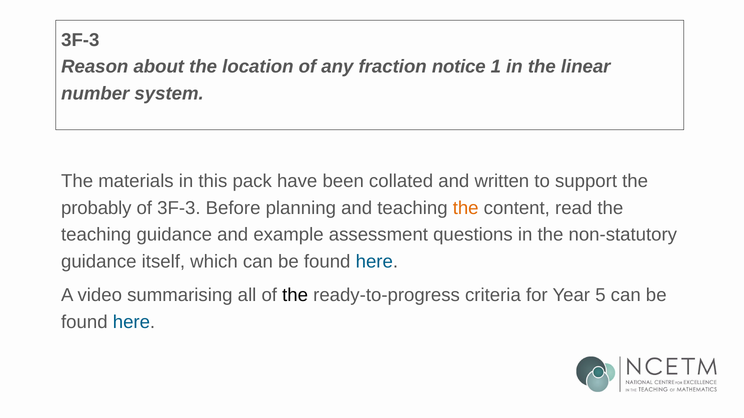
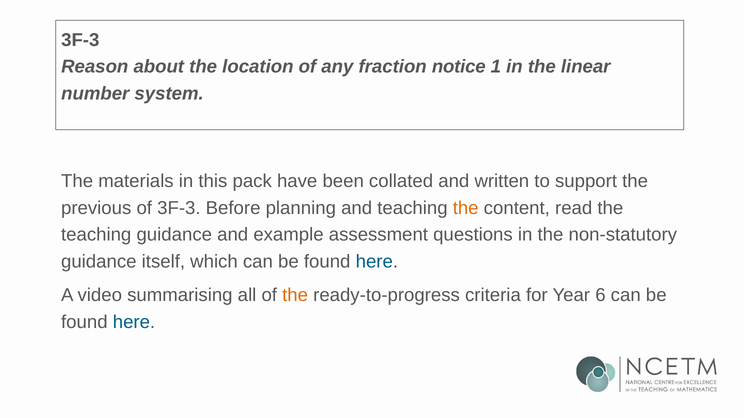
probably: probably -> previous
the at (295, 296) colour: black -> orange
5: 5 -> 6
